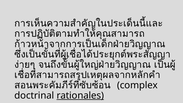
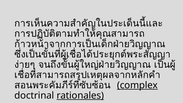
complex underline: none -> present
